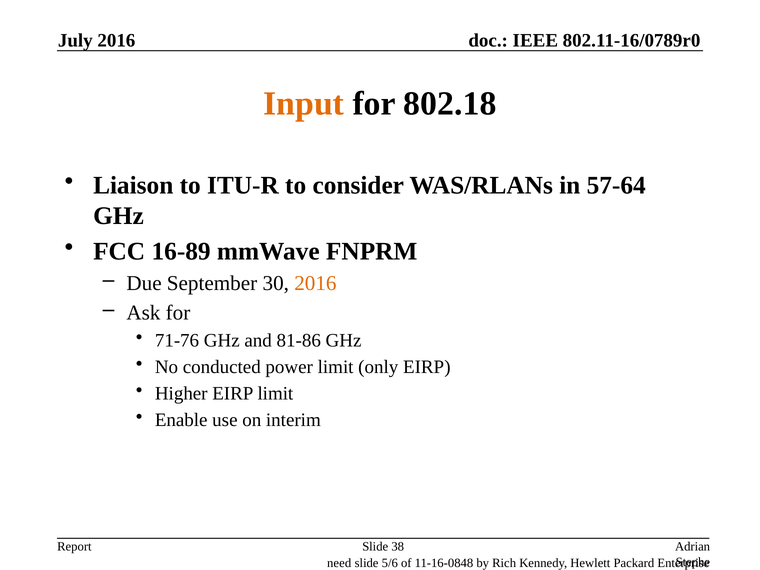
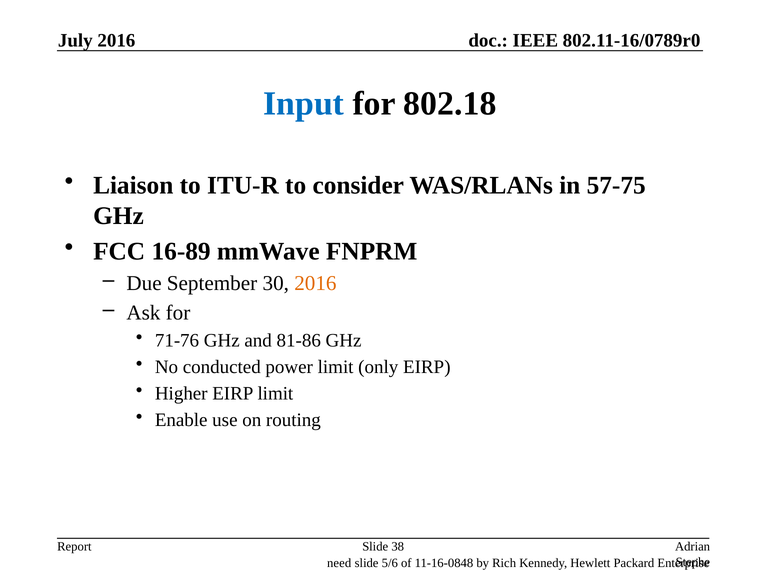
Input colour: orange -> blue
57-64: 57-64 -> 57-75
interim: interim -> routing
